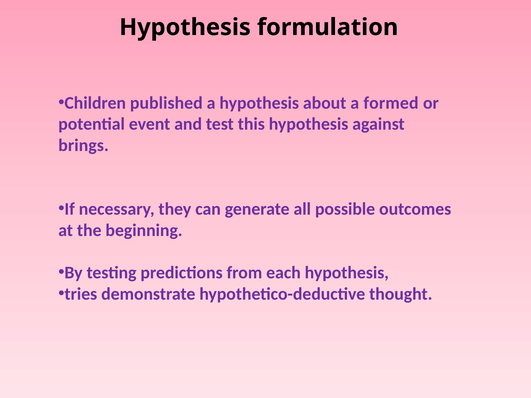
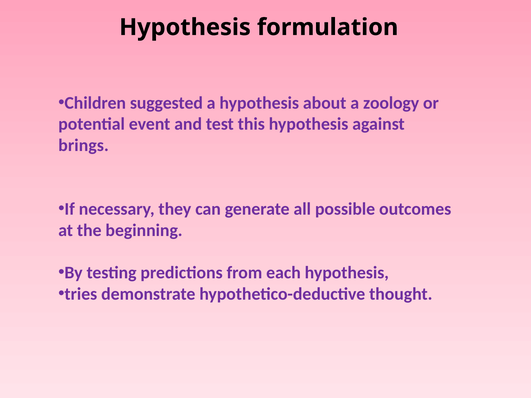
published: published -> suggested
formed: formed -> zoology
